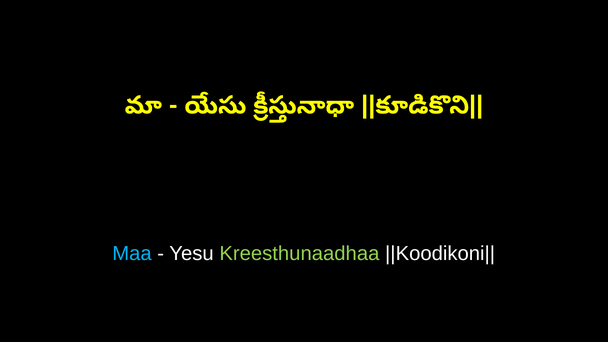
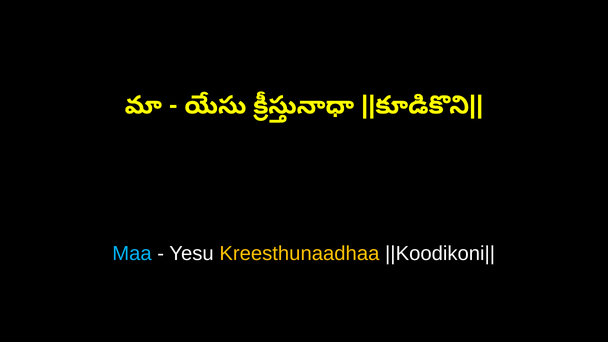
Kreesthunaadhaa colour: light green -> yellow
